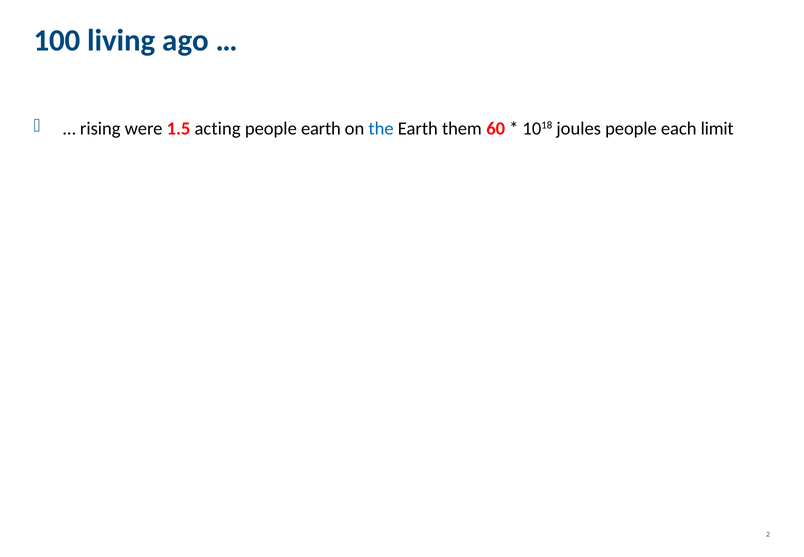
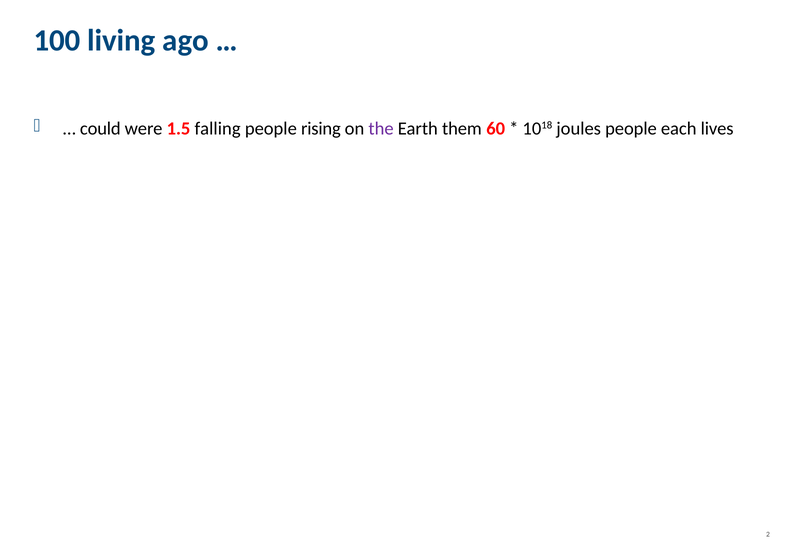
rising: rising -> could
acting: acting -> falling
people earth: earth -> rising
the colour: blue -> purple
limit: limit -> lives
